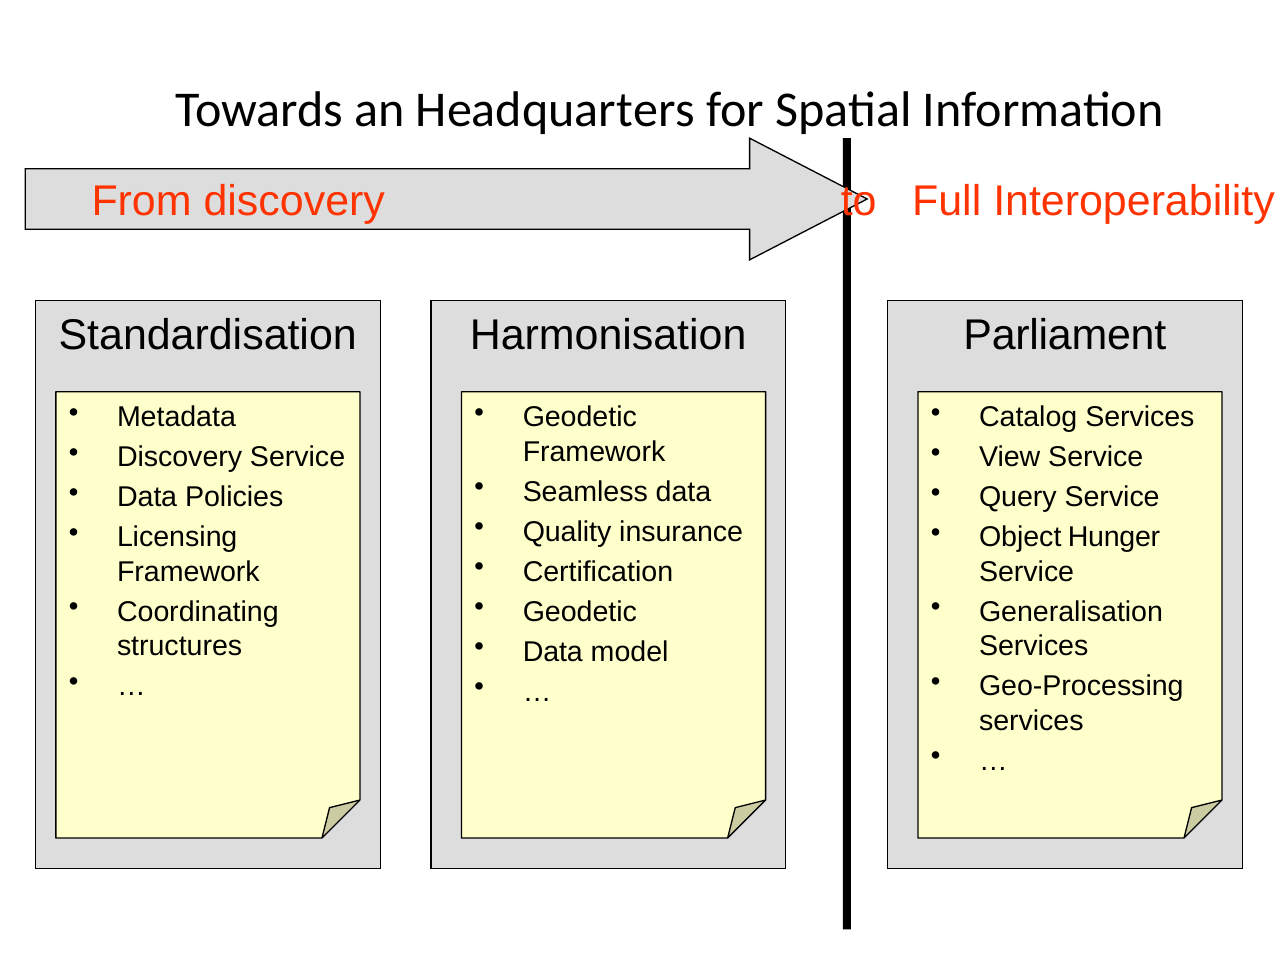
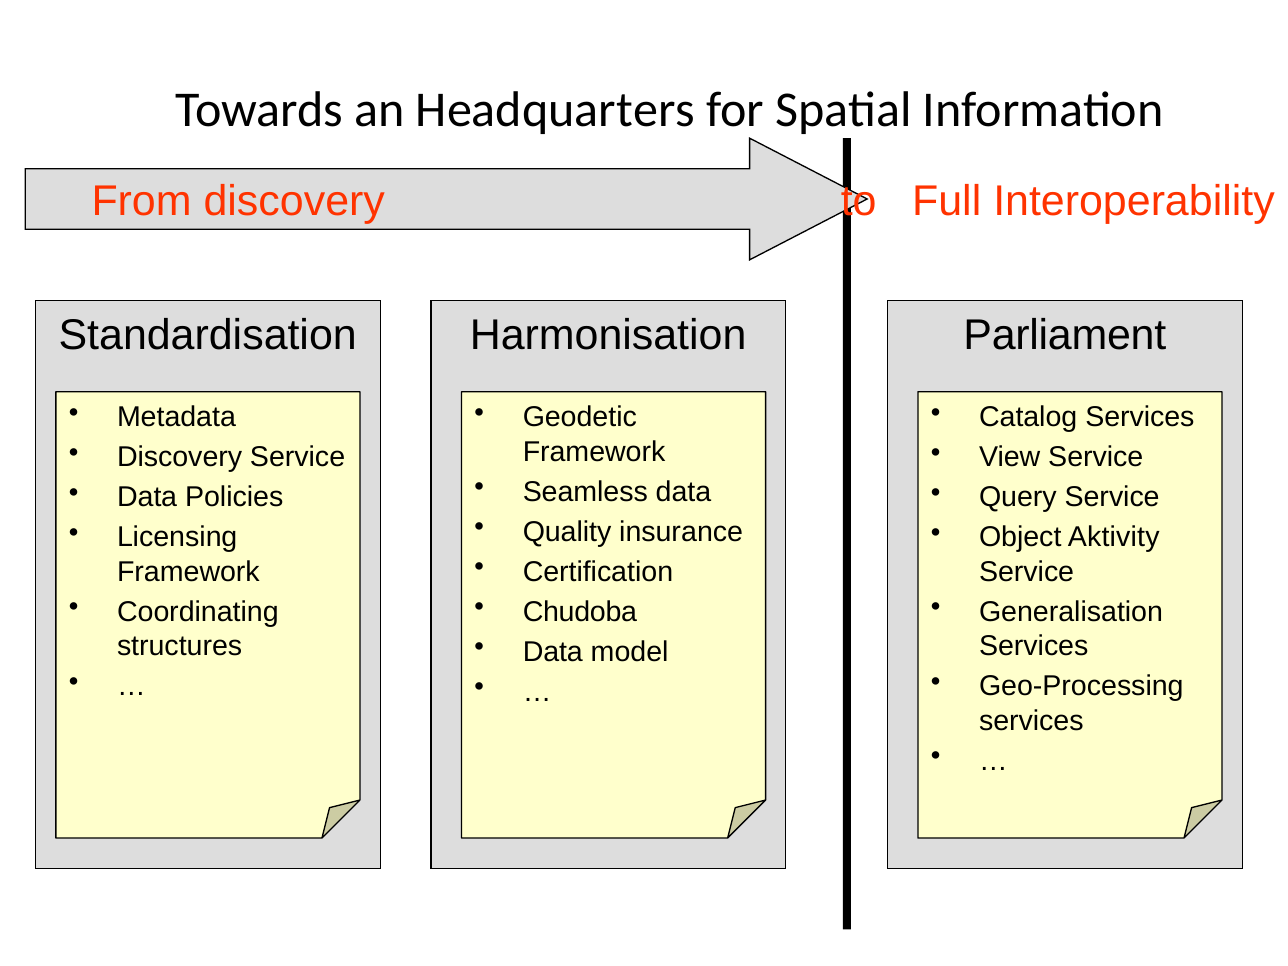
Hunger: Hunger -> Aktivity
Geodetic at (580, 612): Geodetic -> Chudoba
